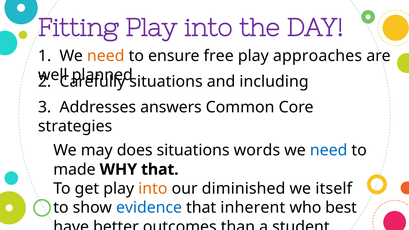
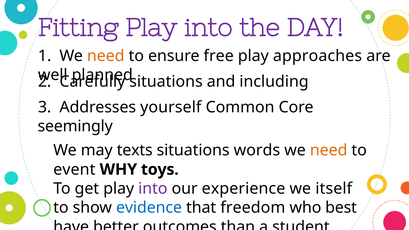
answers: answers -> yourself
strategies: strategies -> seemingly
does: does -> texts
need at (329, 150) colour: blue -> orange
made: made -> event
WHY that: that -> toys
into at (153, 189) colour: orange -> purple
diminished: diminished -> experience
inherent: inherent -> freedom
